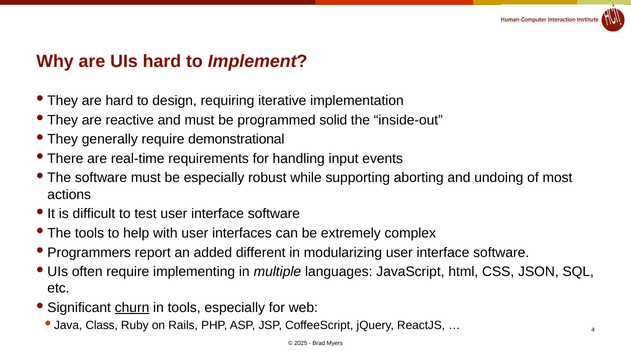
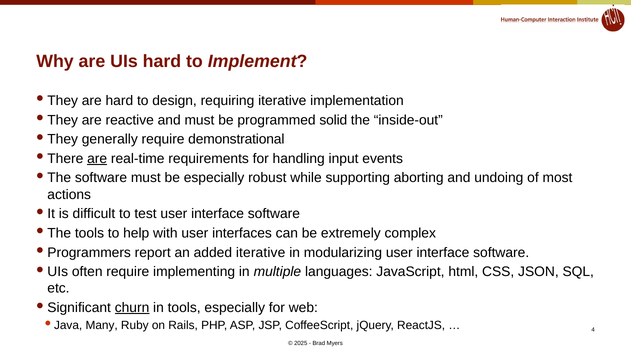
are at (97, 159) underline: none -> present
added different: different -> iterative
Class: Class -> Many
